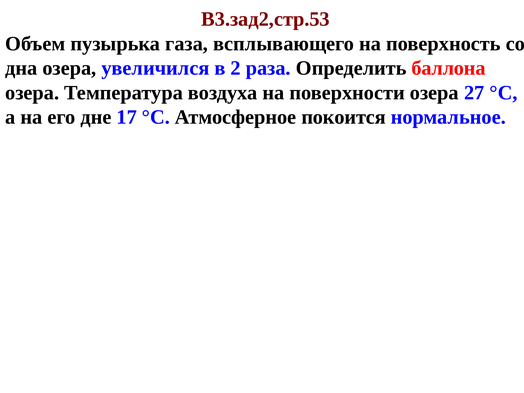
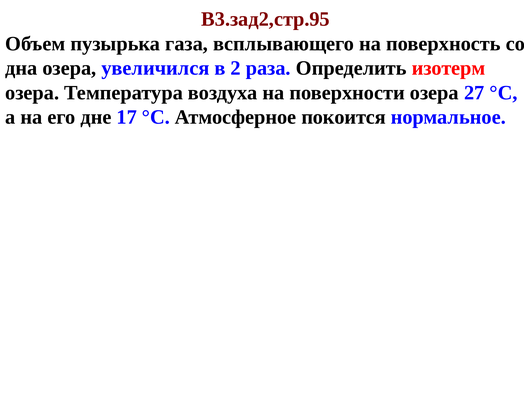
В3.зад2,стр.53: В3.зад2,стр.53 -> В3.зад2,стр.95
баллона: баллона -> изотерм
